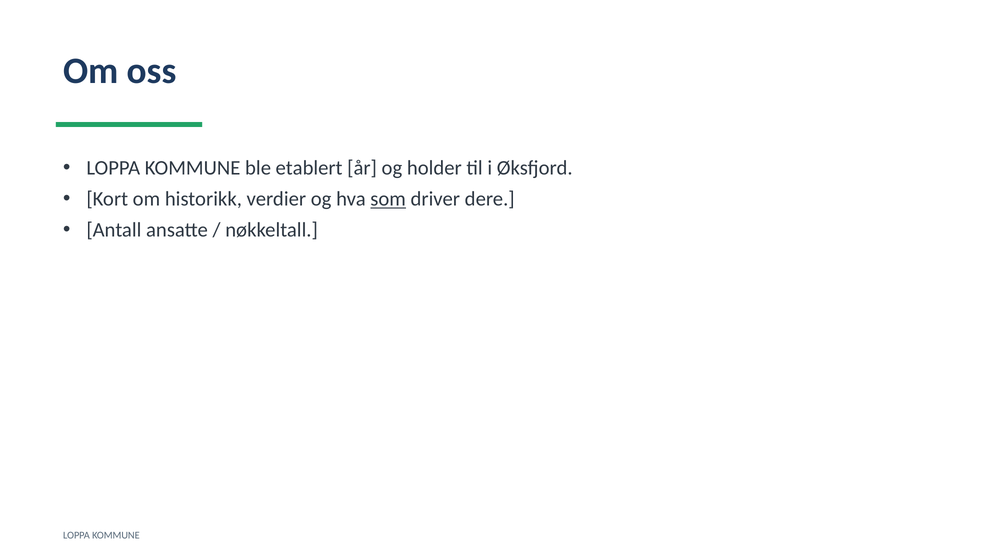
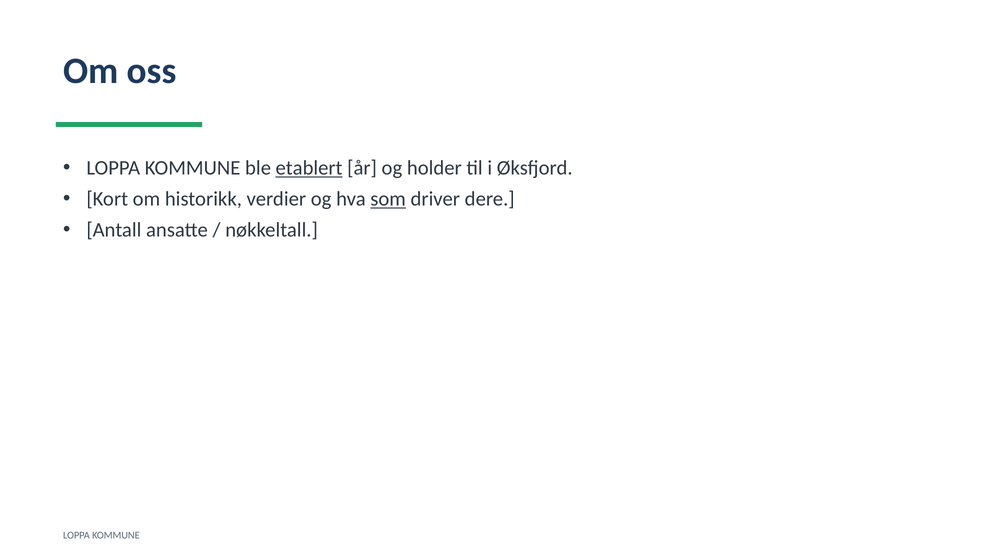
etablert underline: none -> present
